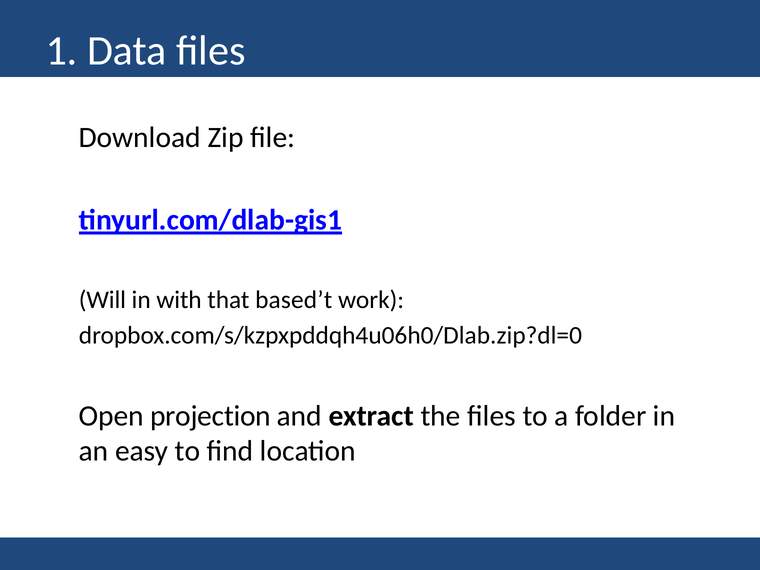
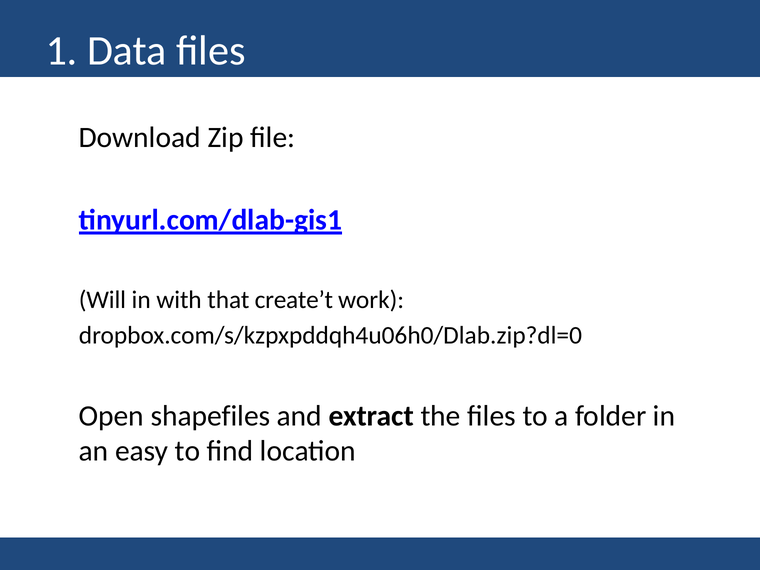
based’t: based’t -> create’t
projection: projection -> shapefiles
